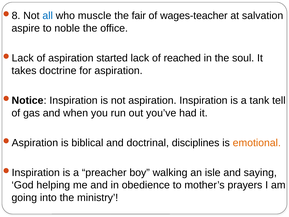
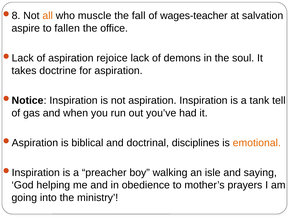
all colour: blue -> orange
fair: fair -> fall
noble: noble -> fallen
started: started -> rejoice
reached: reached -> demons
